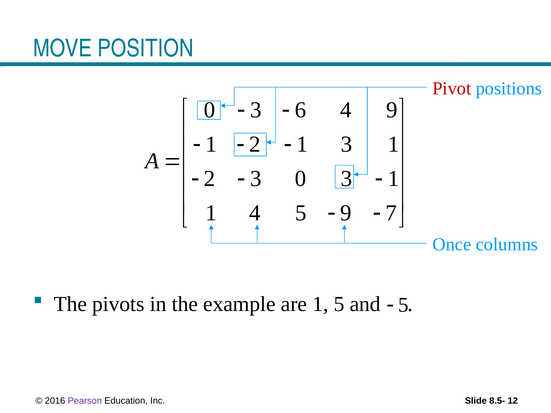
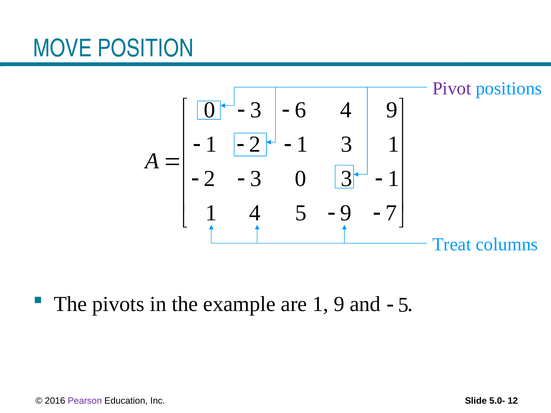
Pivot colour: red -> purple
Once: Once -> Treat
1 5: 5 -> 9
8.5-: 8.5- -> 5.0-
